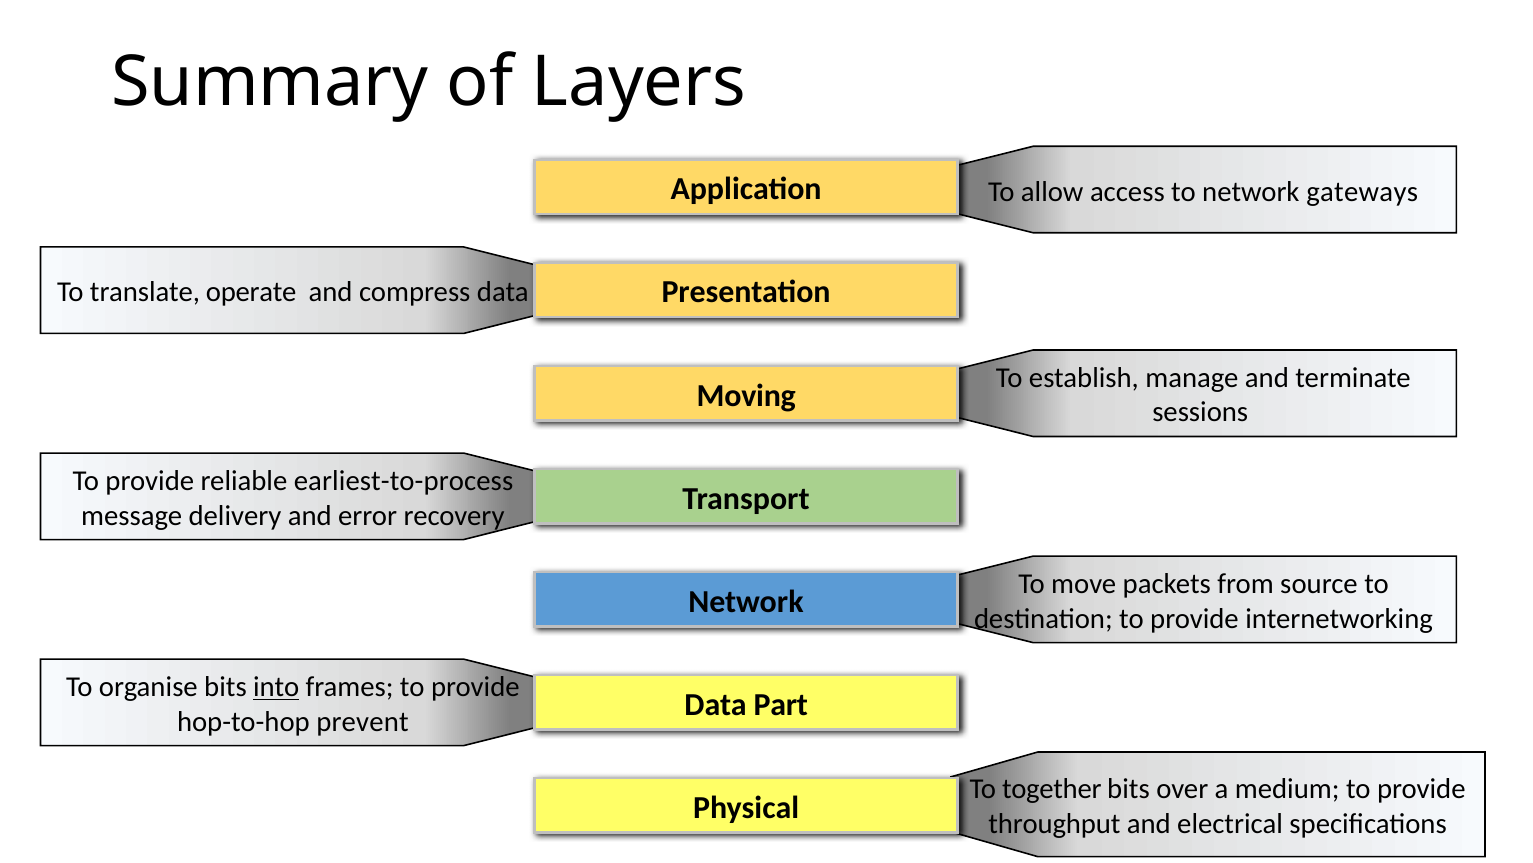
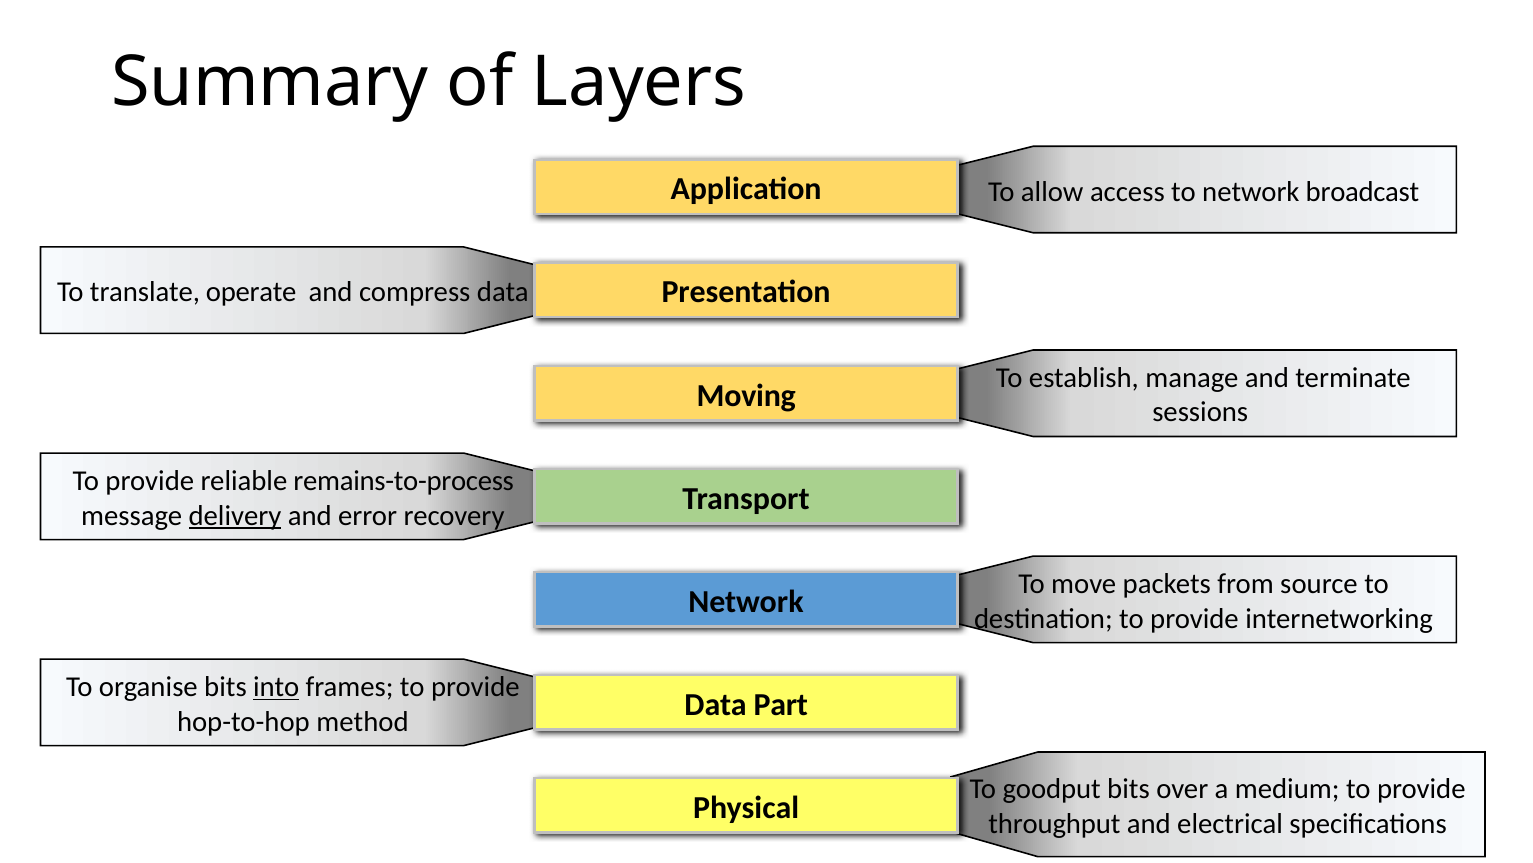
gateways: gateways -> broadcast
earliest-to-process: earliest-to-process -> remains-to-process
delivery underline: none -> present
prevent: prevent -> method
together: together -> goodput
